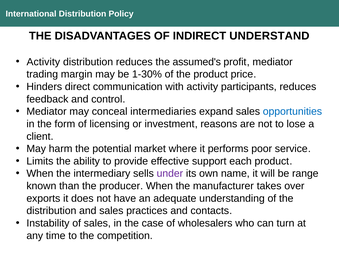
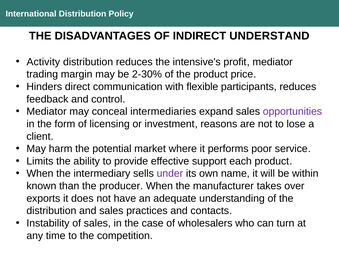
assumed's: assumed's -> intensive's
1-30%: 1-30% -> 2-30%
with activity: activity -> flexible
opportunities colour: blue -> purple
range: range -> within
